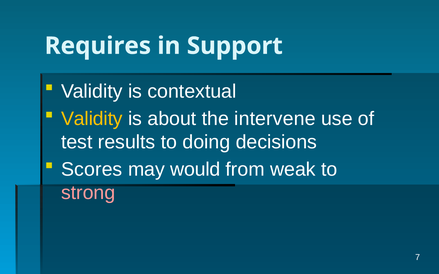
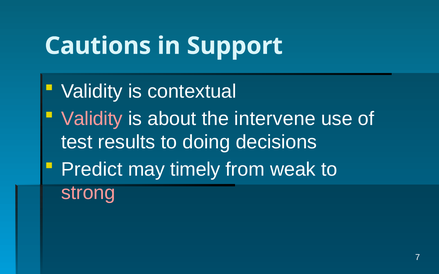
Requires: Requires -> Cautions
Validity at (92, 119) colour: yellow -> pink
Scores: Scores -> Predict
would: would -> timely
